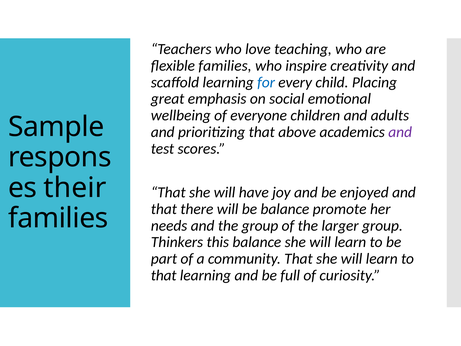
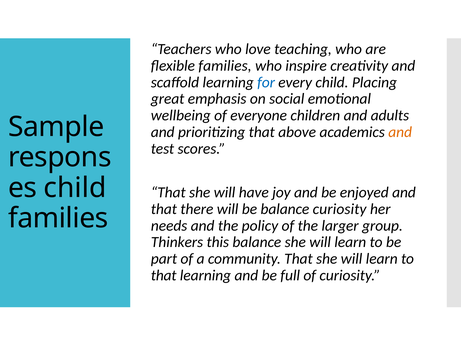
and at (400, 132) colour: purple -> orange
their at (75, 188): their -> child
balance promote: promote -> curiosity
the group: group -> policy
